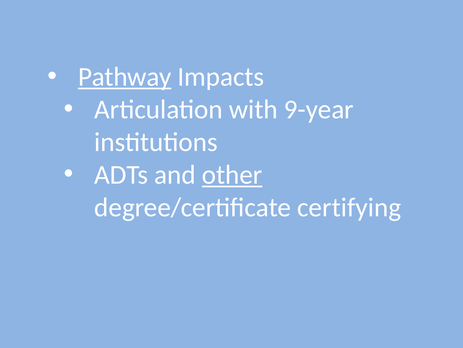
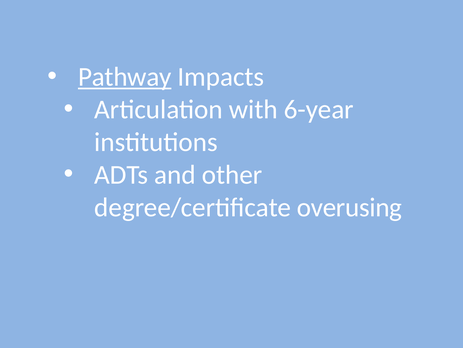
9-year: 9-year -> 6-year
other underline: present -> none
certifying: certifying -> overusing
